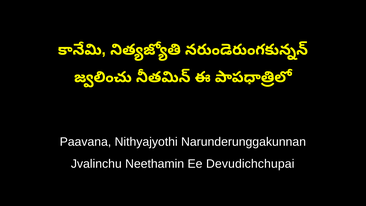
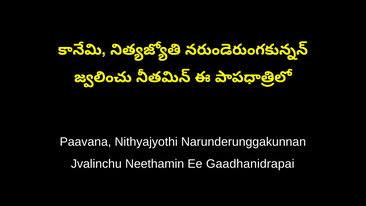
Devudichchupai: Devudichchupai -> Gaadhanidrapai
